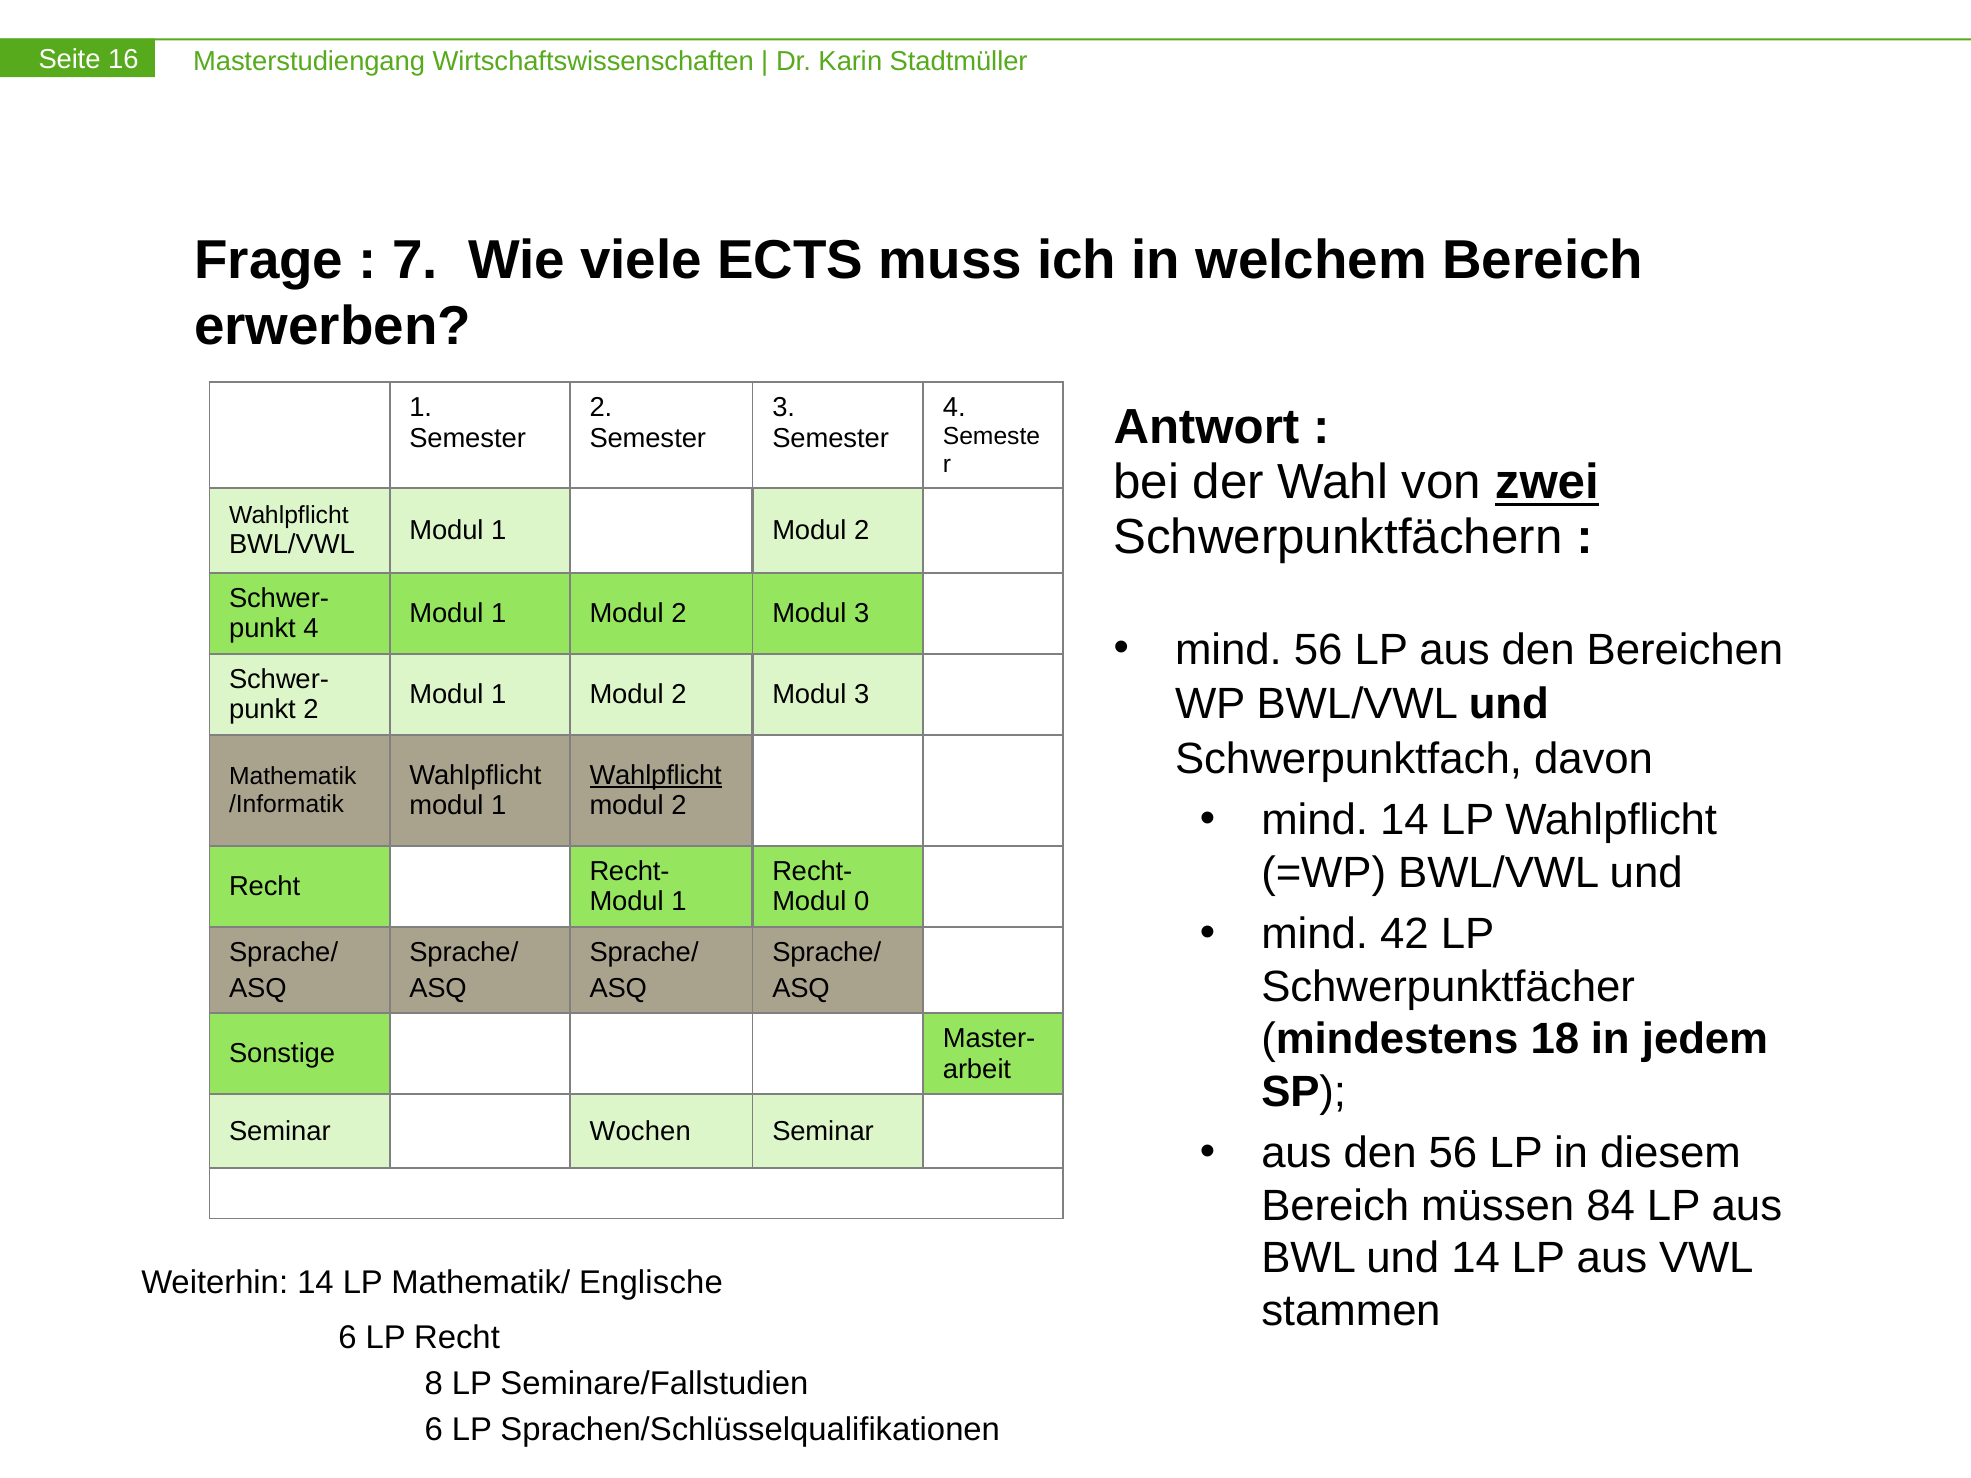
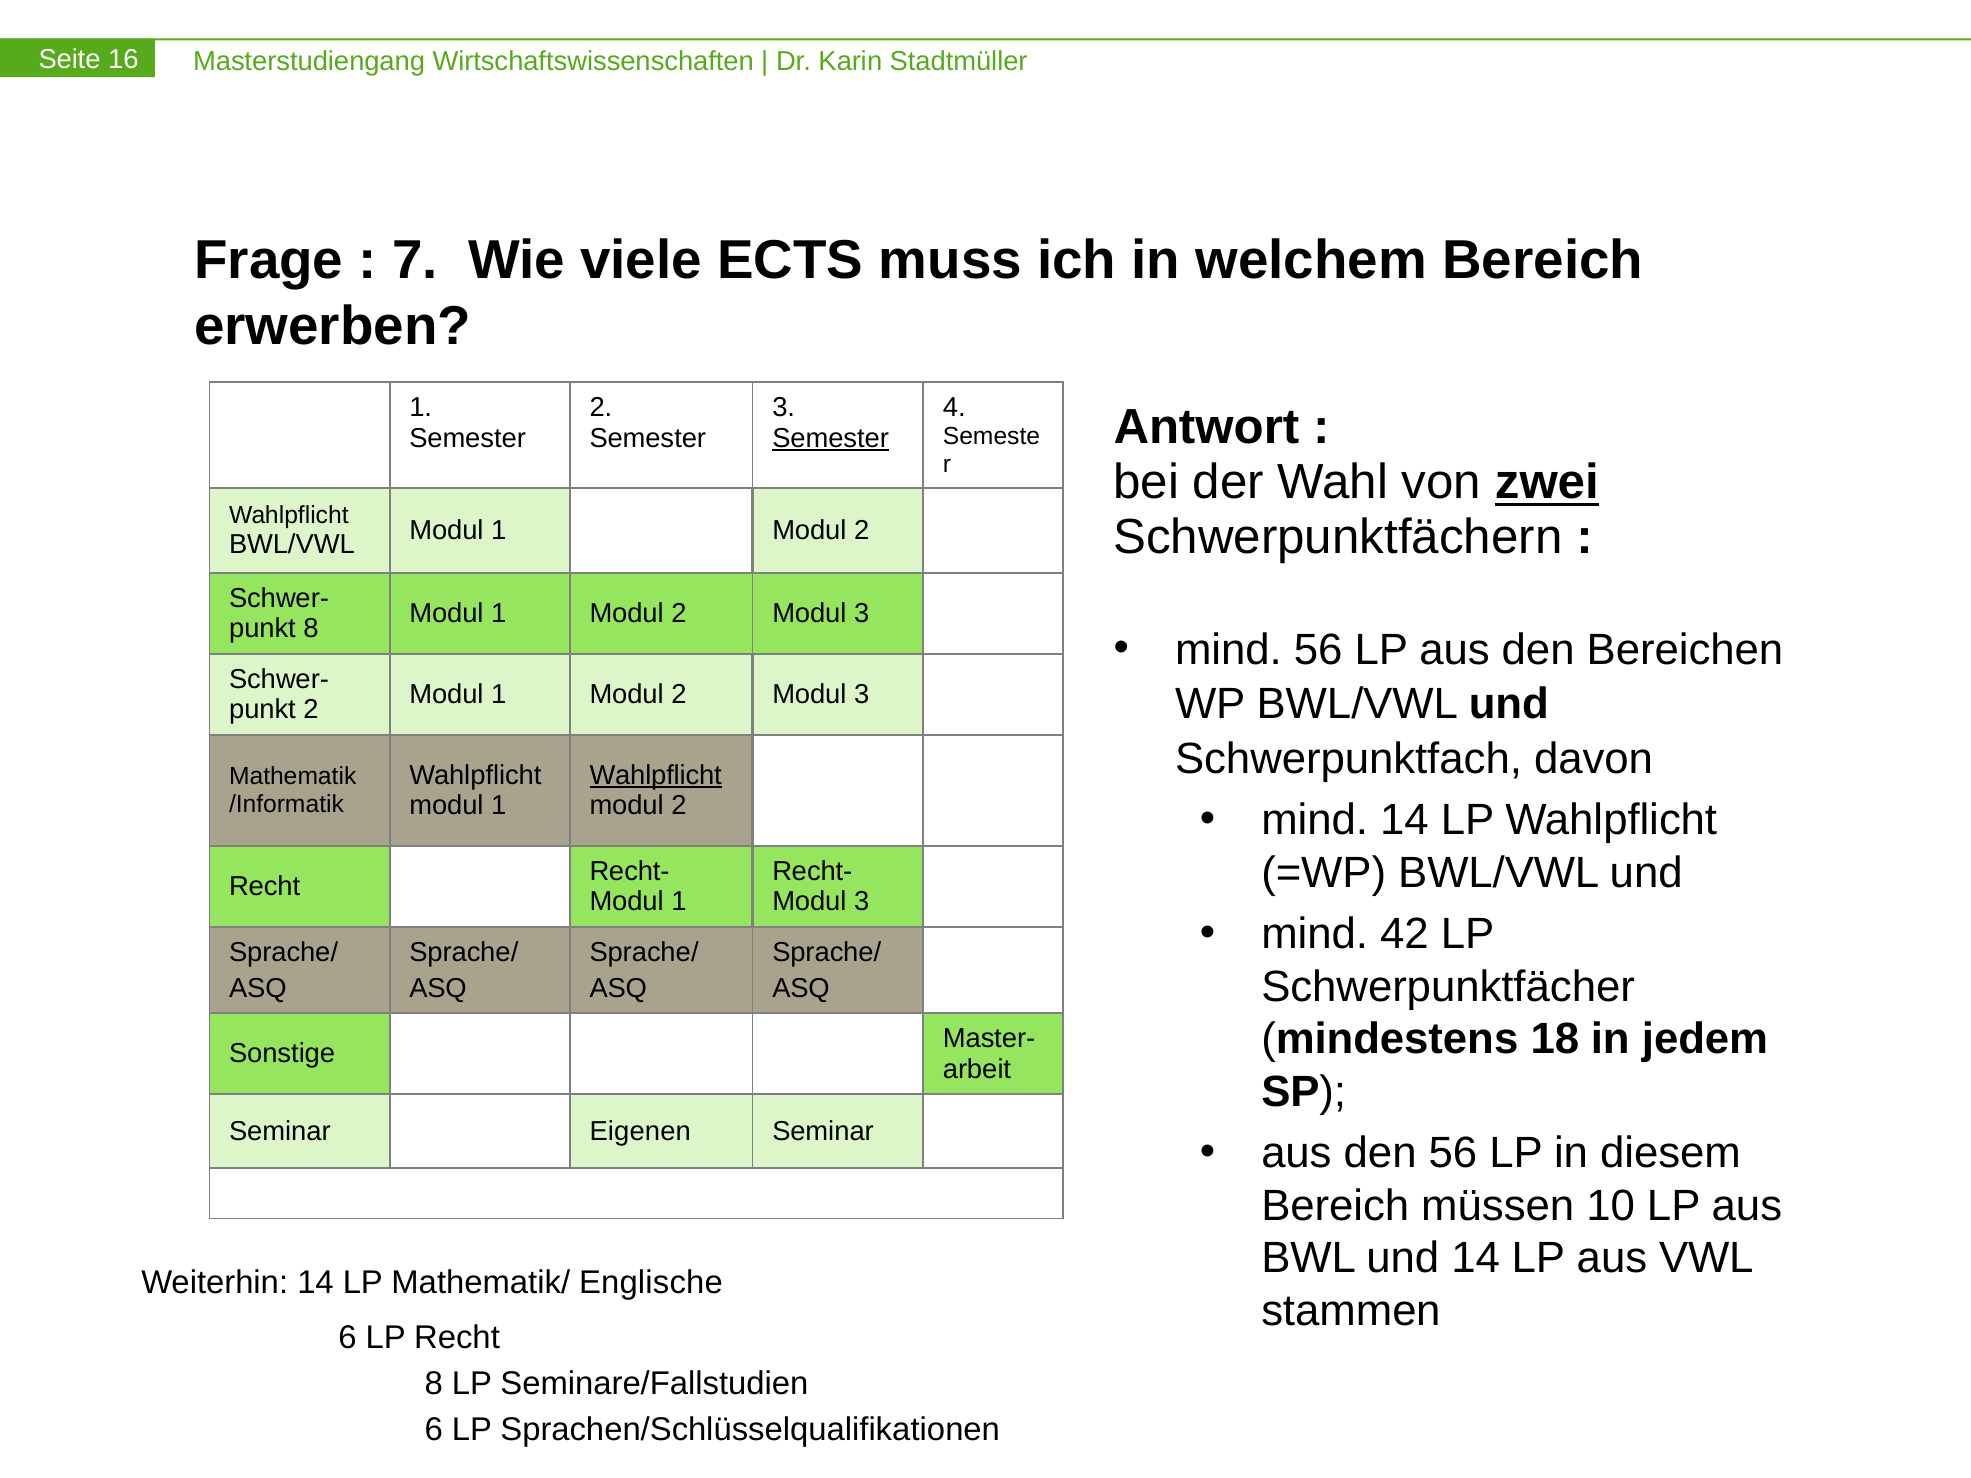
Semester at (831, 438) underline: none -> present
4 at (311, 629): 4 -> 8
0 at (862, 902): 0 -> 3
Wochen: Wochen -> Eigenen
84: 84 -> 10
